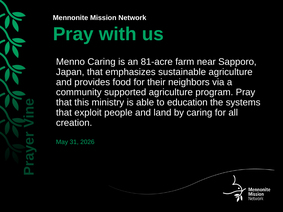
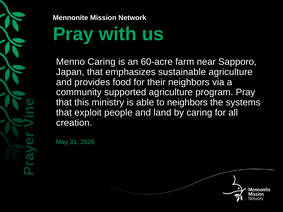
81-acre: 81-acre -> 60-acre
to education: education -> neighbors
